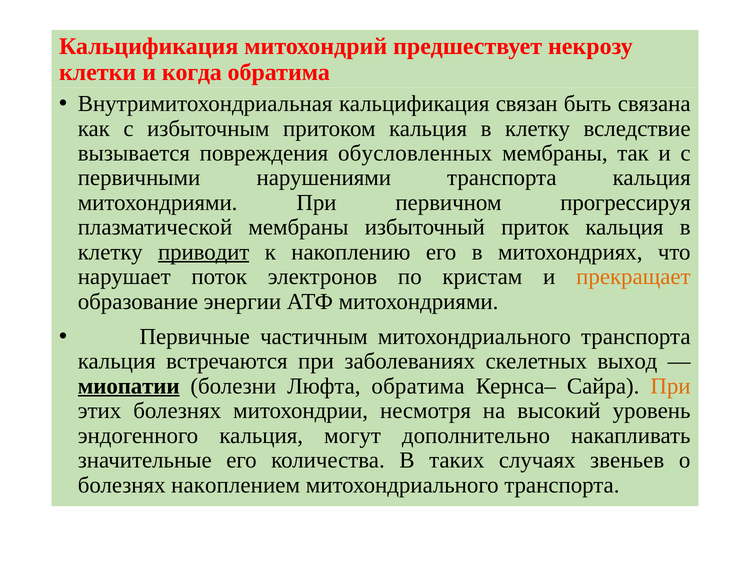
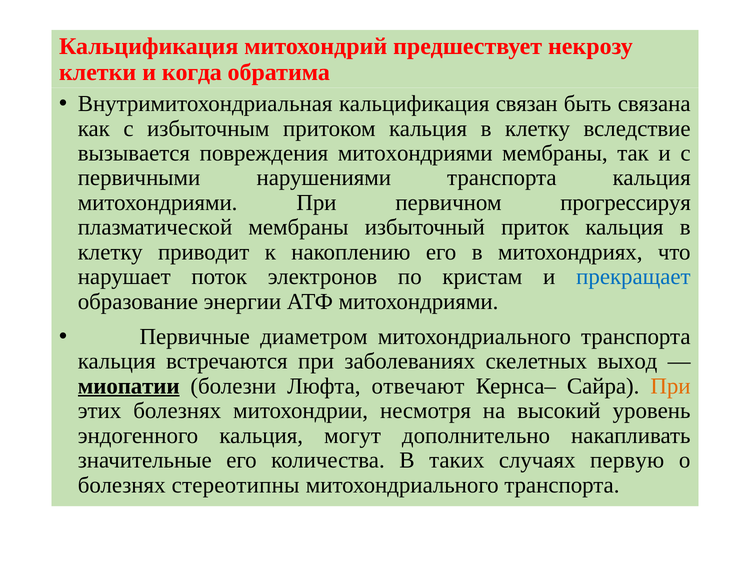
повреждения обусловленных: обусловленных -> митохондриями
приводит underline: present -> none
прекращает colour: orange -> blue
частичным: частичным -> диаметром
Люфта обратима: обратима -> отвечают
звеньев: звеньев -> первую
накоплением: накоплением -> стереотипны
